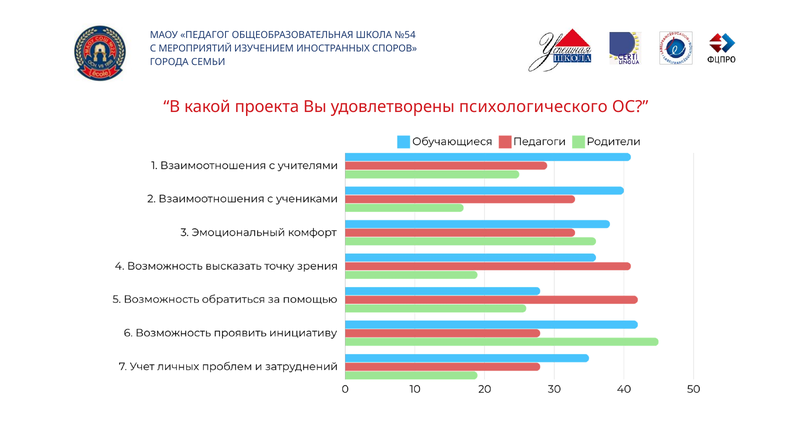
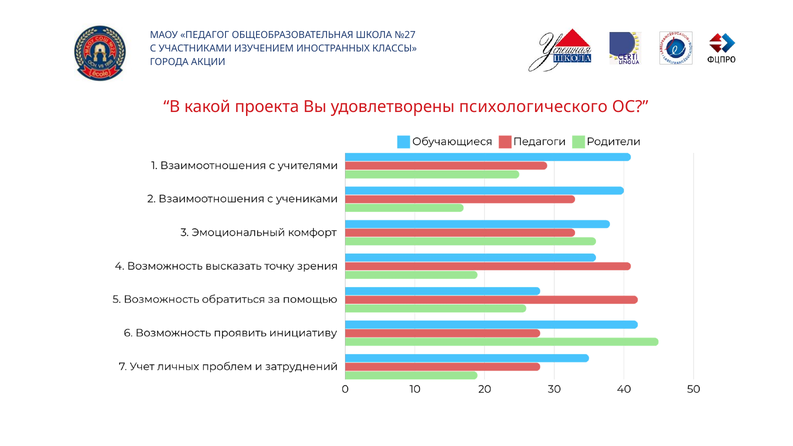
№54: №54 -> №27
МЕРОПРИЯТИЙ: МЕРОПРИЯТИЙ -> УЧАСТНИКАМИ
СПОРОВ: СПОРОВ -> КЛАССЫ
СЕМЬИ: СЕМЬИ -> АКЦИИ
